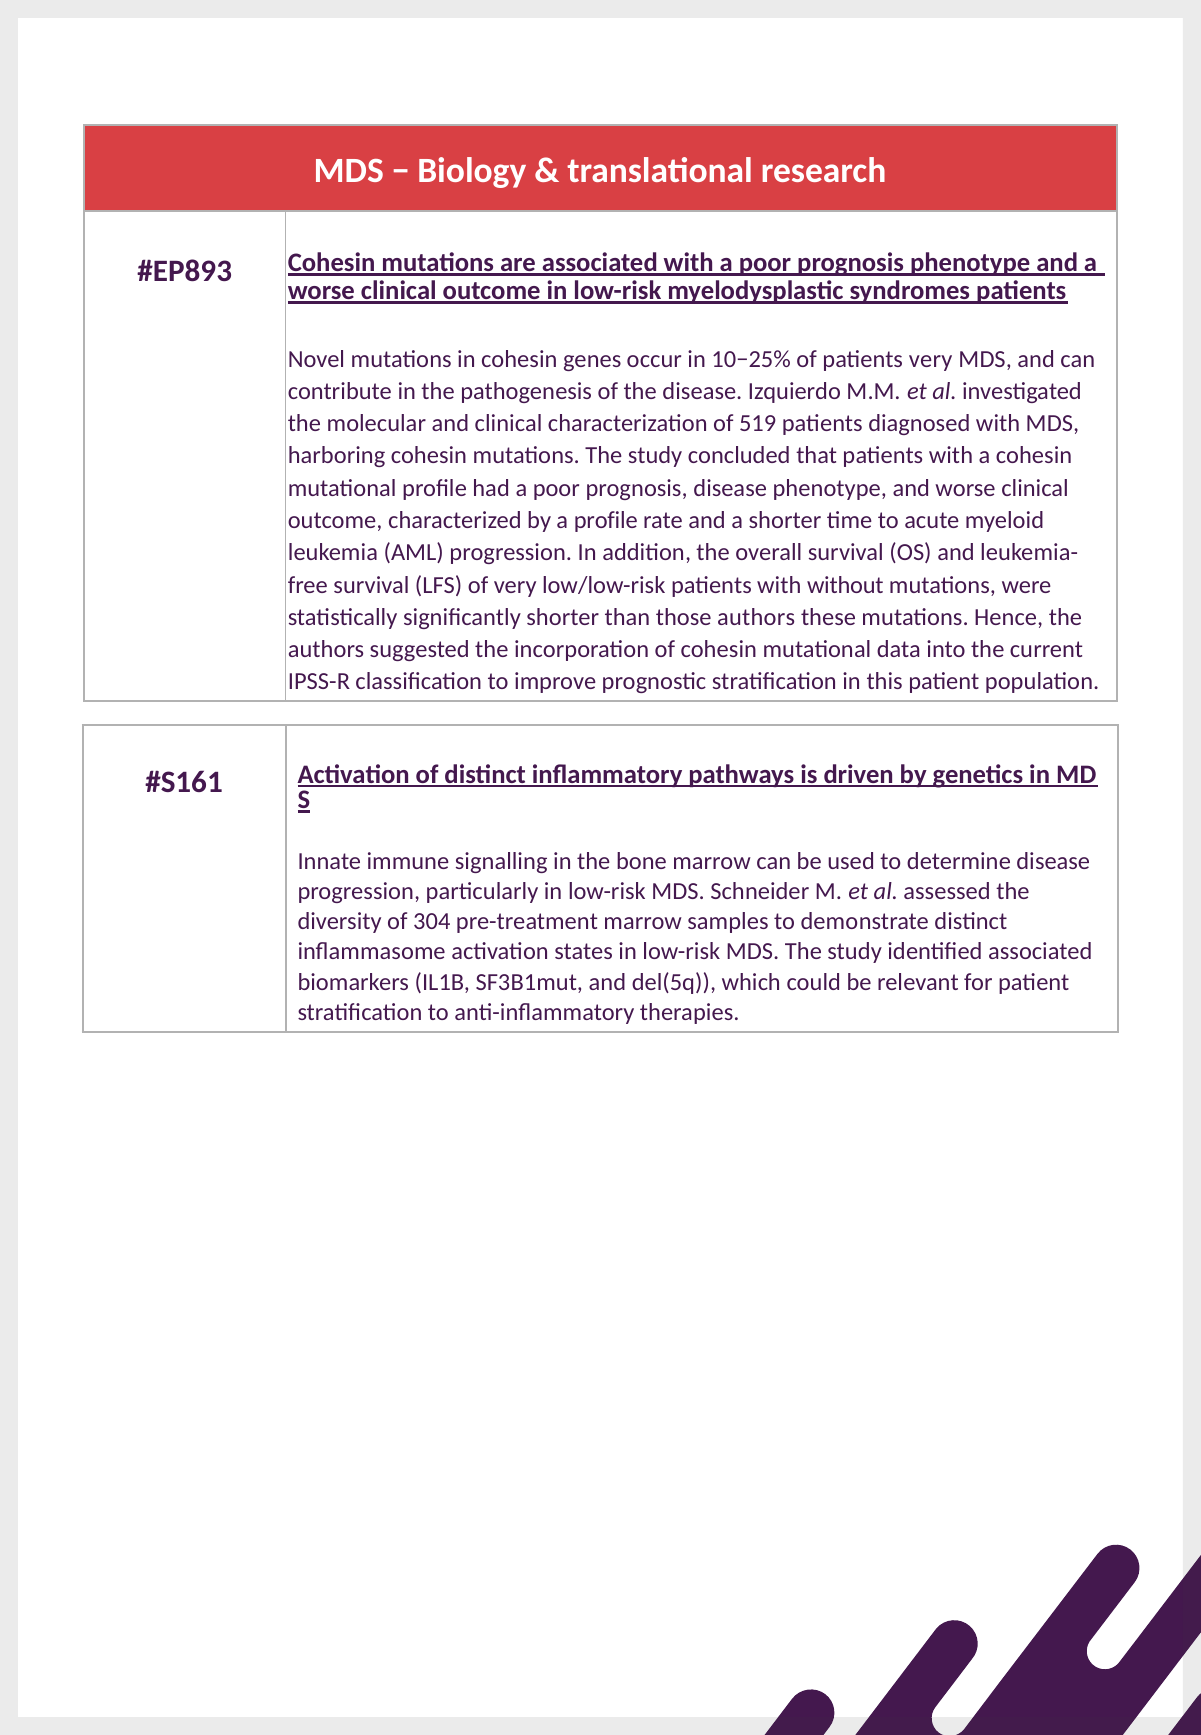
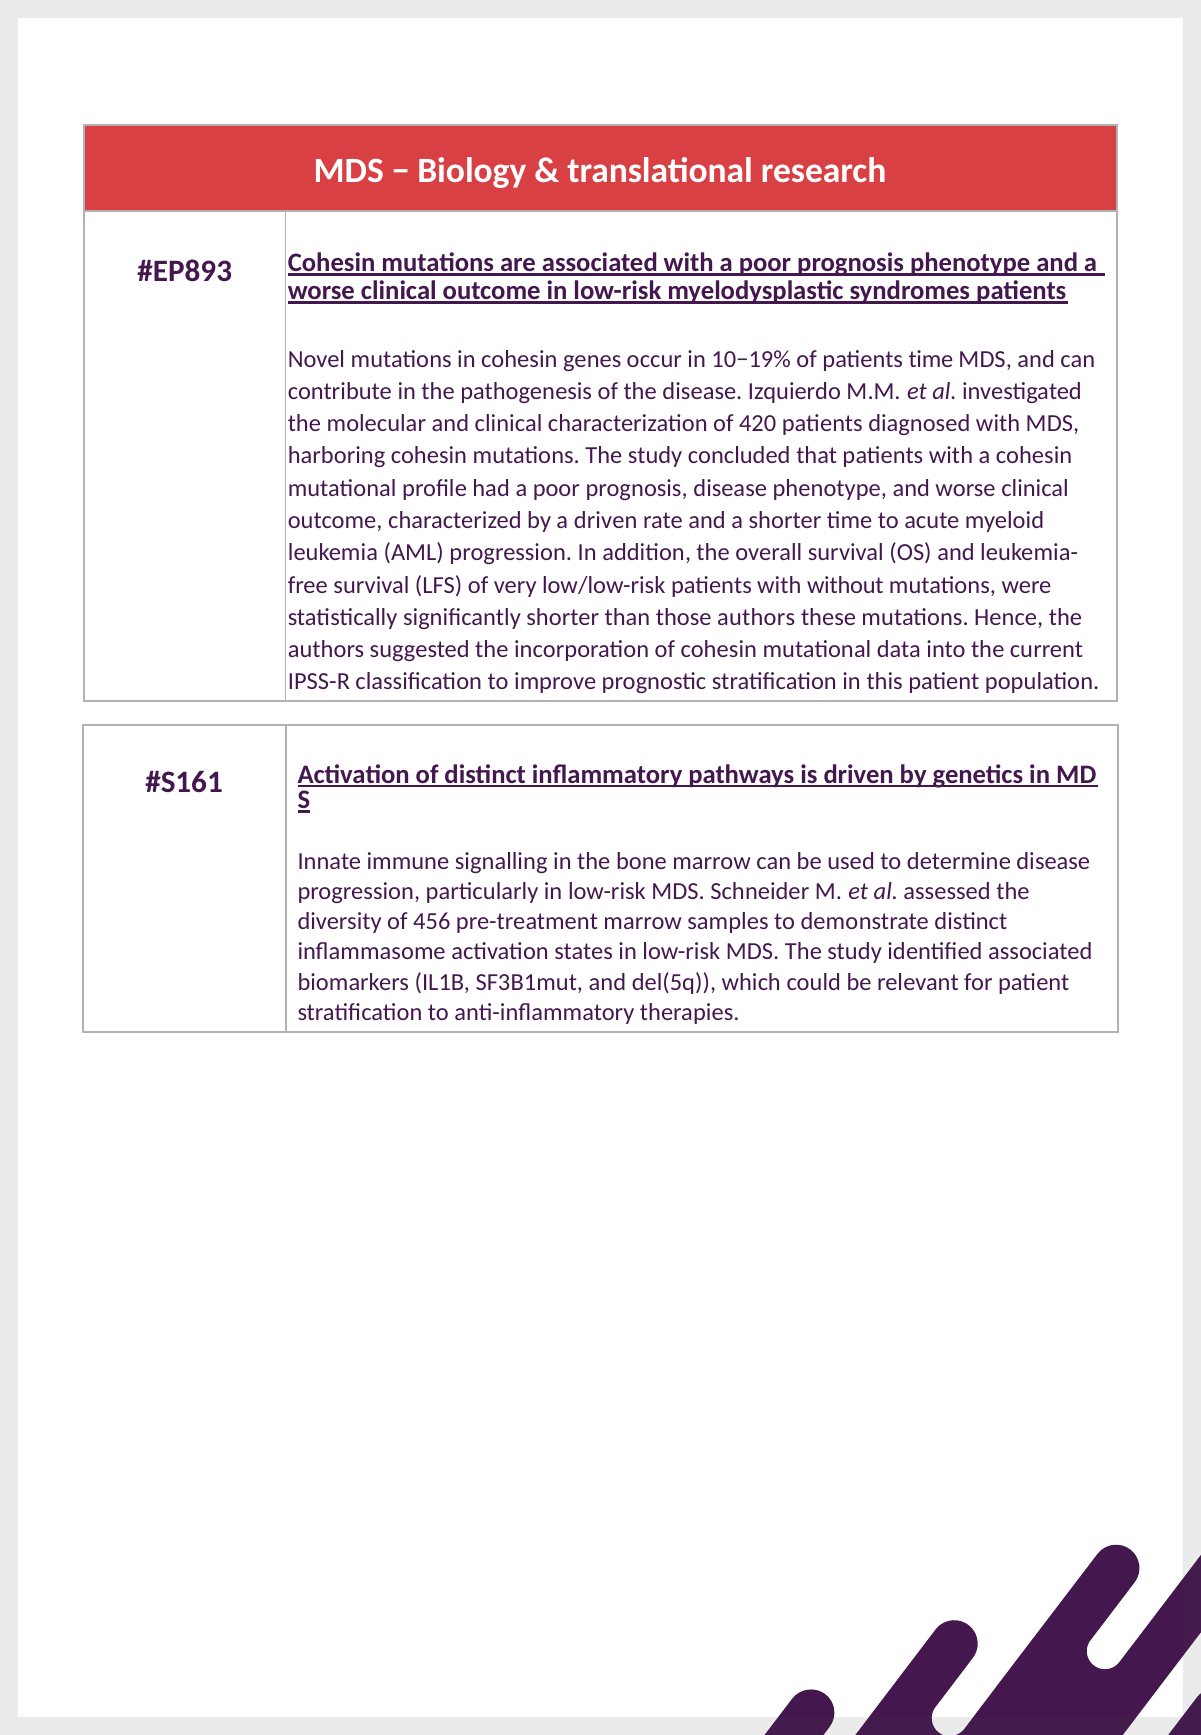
10−25%: 10−25% -> 10−19%
patients very: very -> time
519: 519 -> 420
a profile: profile -> driven
304: 304 -> 456
